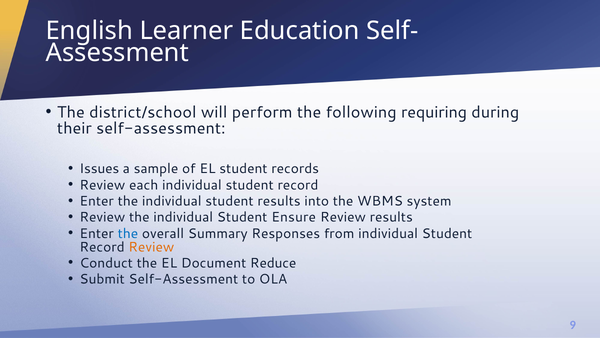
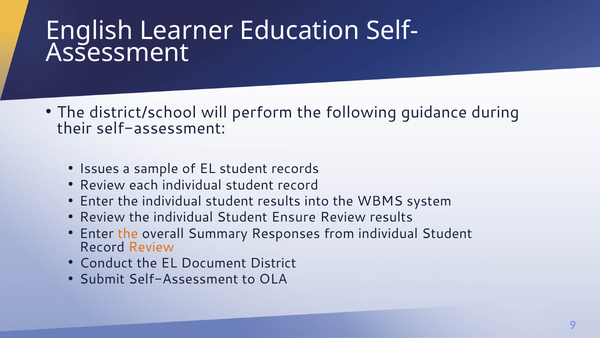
requiring: requiring -> guidance
the at (128, 233) colour: blue -> orange
Reduce: Reduce -> District
